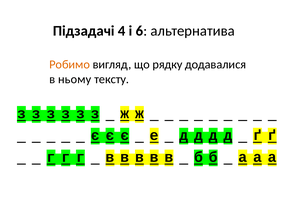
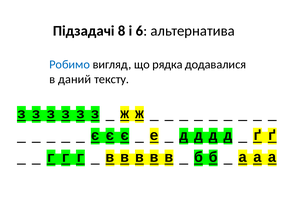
4: 4 -> 8
Робимо colour: orange -> blue
рядку: рядку -> рядка
ньому: ньому -> даний
